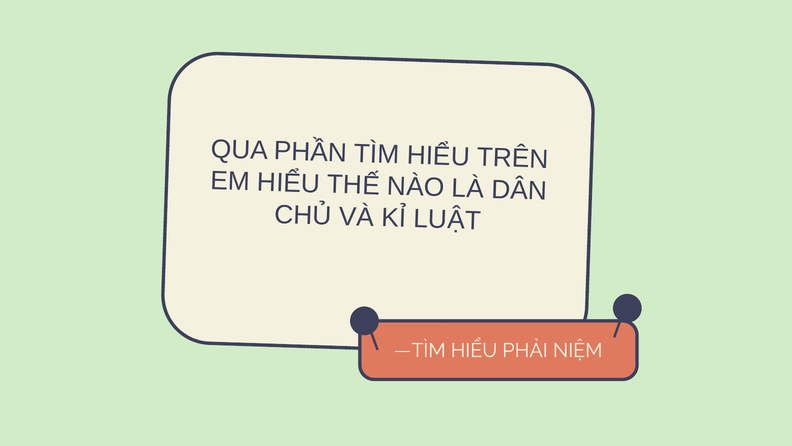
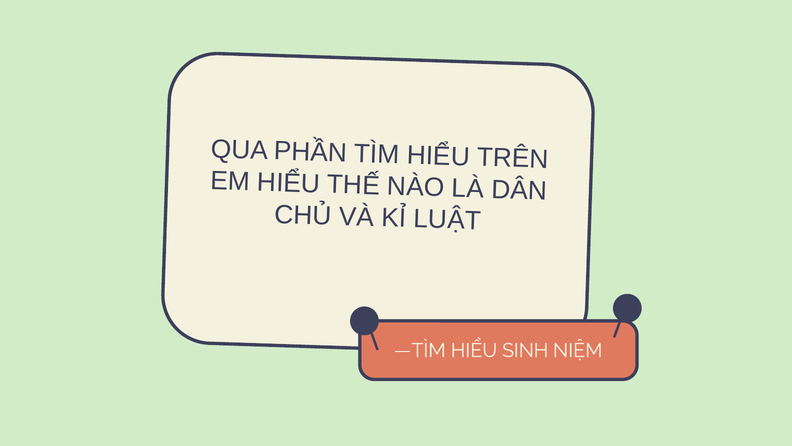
PHẢI: PHẢI -> SINH
